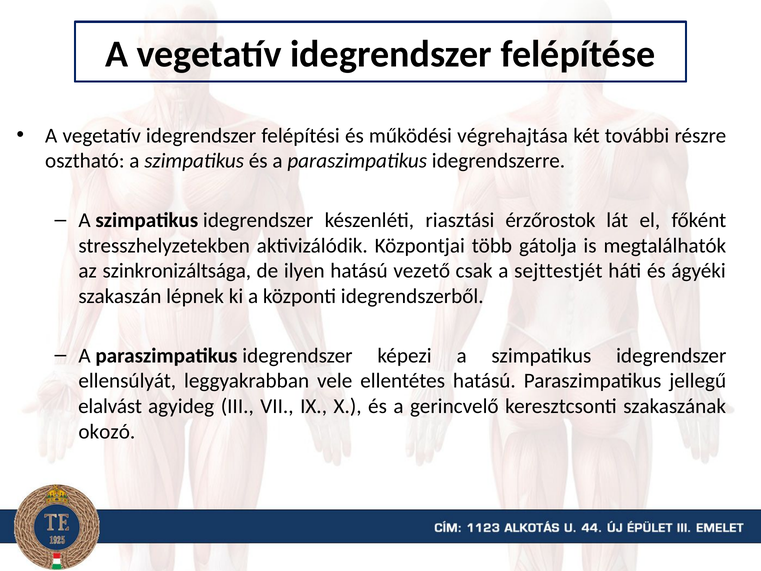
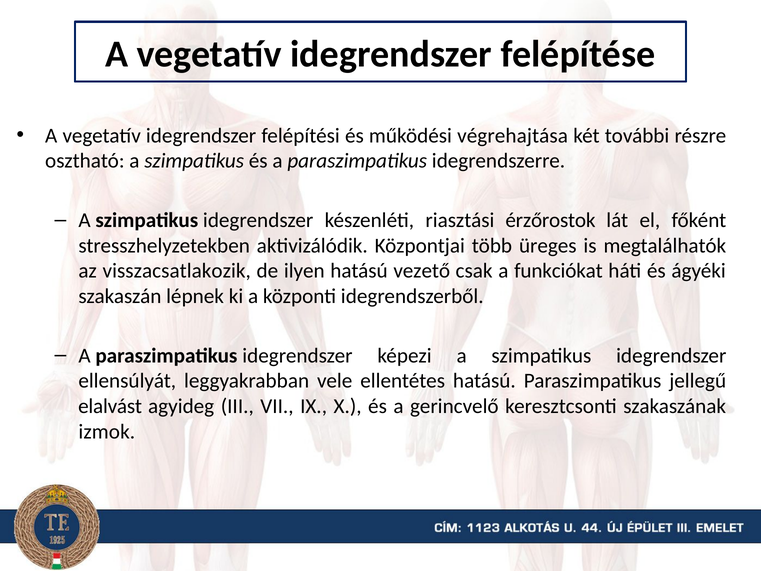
gátolja: gátolja -> üreges
szinkronizáltsága: szinkronizáltsága -> visszacsatlakozik
sejttestjét: sejttestjét -> funkciókat
okozó: okozó -> izmok
